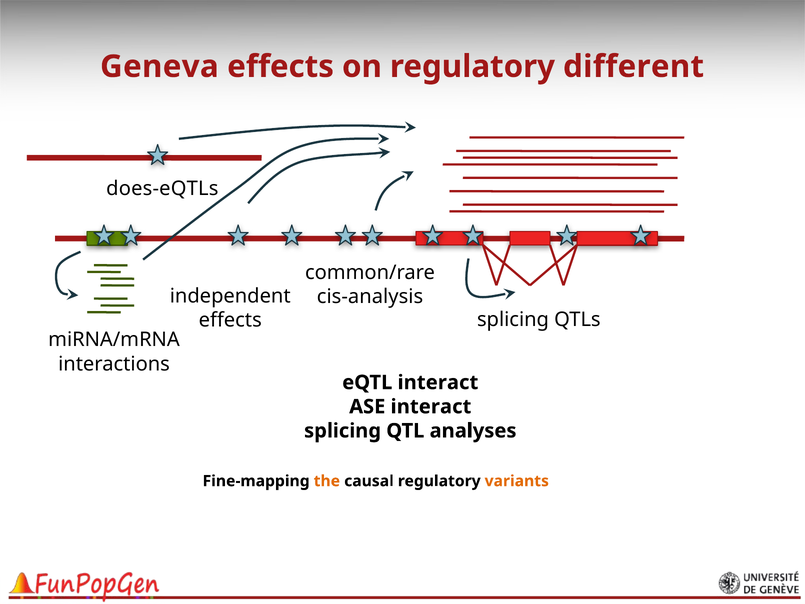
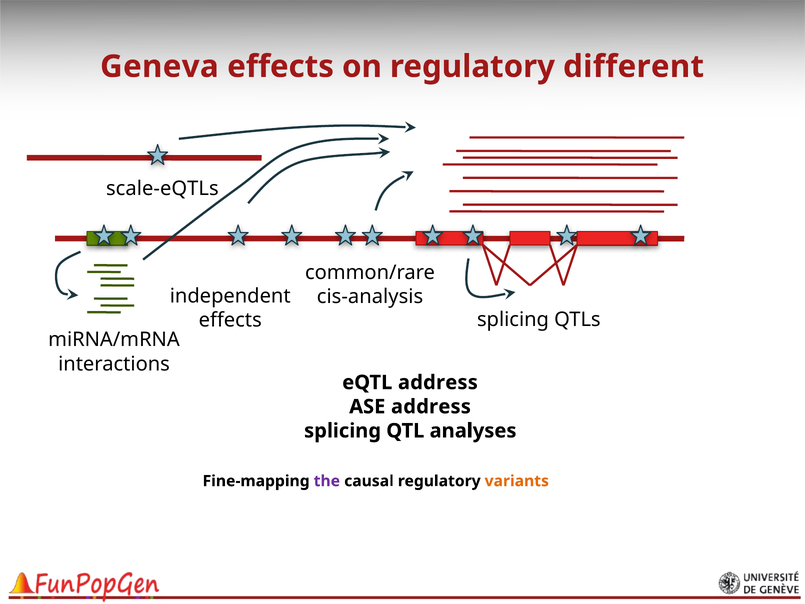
does-eQTLs: does-eQTLs -> scale-eQTLs
eQTL interact: interact -> address
ASE interact: interact -> address
the colour: orange -> purple
